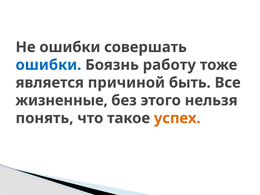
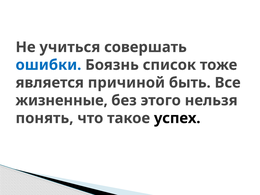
Не ошибки: ошибки -> учиться
работу: работу -> список
успех colour: orange -> black
